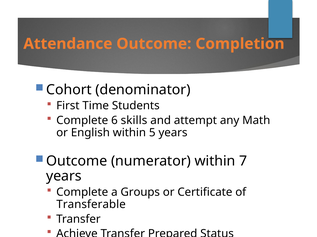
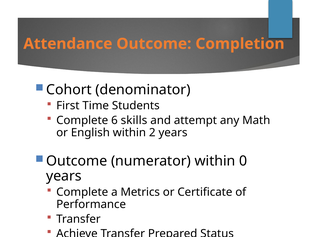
5: 5 -> 2
7: 7 -> 0
Groups: Groups -> Metrics
Transferable at (91, 205): Transferable -> Performance
